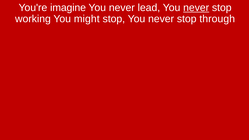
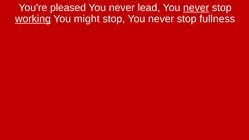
imagine: imagine -> pleased
working underline: none -> present
through: through -> fullness
